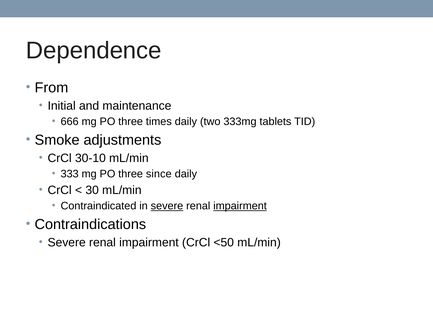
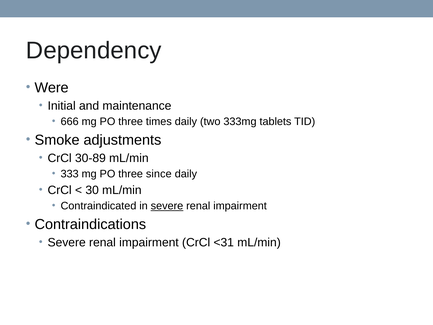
Dependence: Dependence -> Dependency
From: From -> Were
30-10: 30-10 -> 30-89
impairment at (240, 206) underline: present -> none
<50: <50 -> <31
